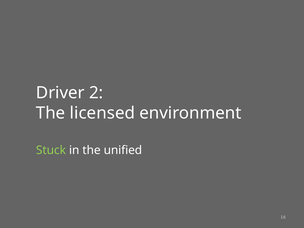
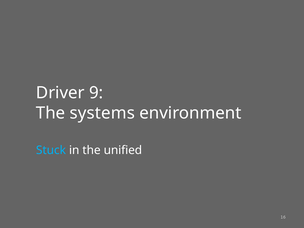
2: 2 -> 9
licensed: licensed -> systems
Stuck colour: light green -> light blue
